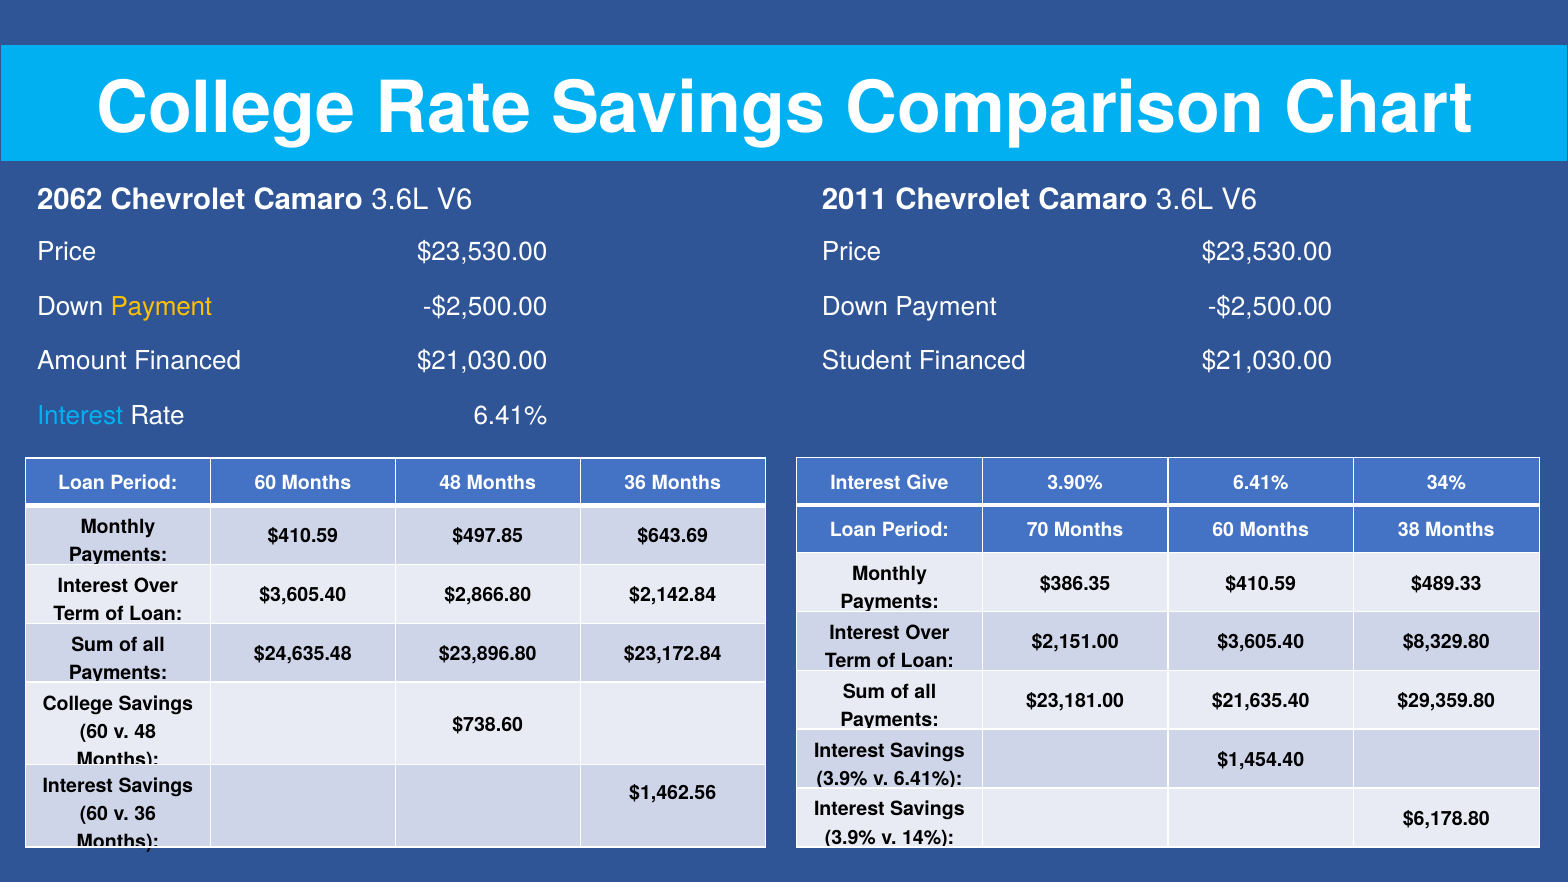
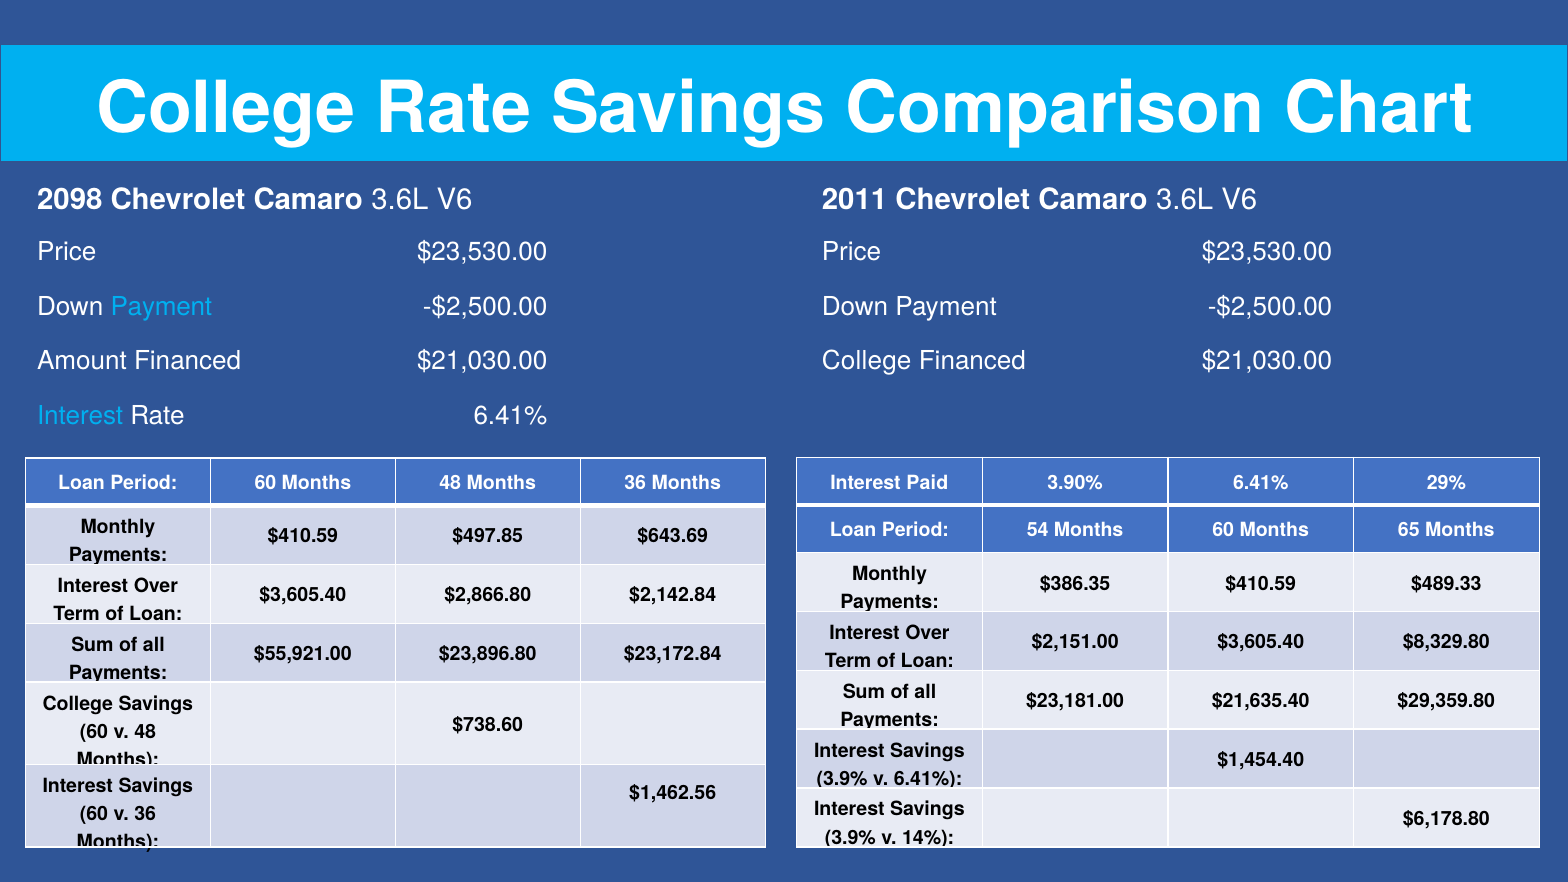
2062: 2062 -> 2098
Payment at (161, 307) colour: yellow -> light blue
Student at (867, 361): Student -> College
Give: Give -> Paid
34%: 34% -> 29%
70: 70 -> 54
38: 38 -> 65
$24,635.48: $24,635.48 -> $55,921.00
